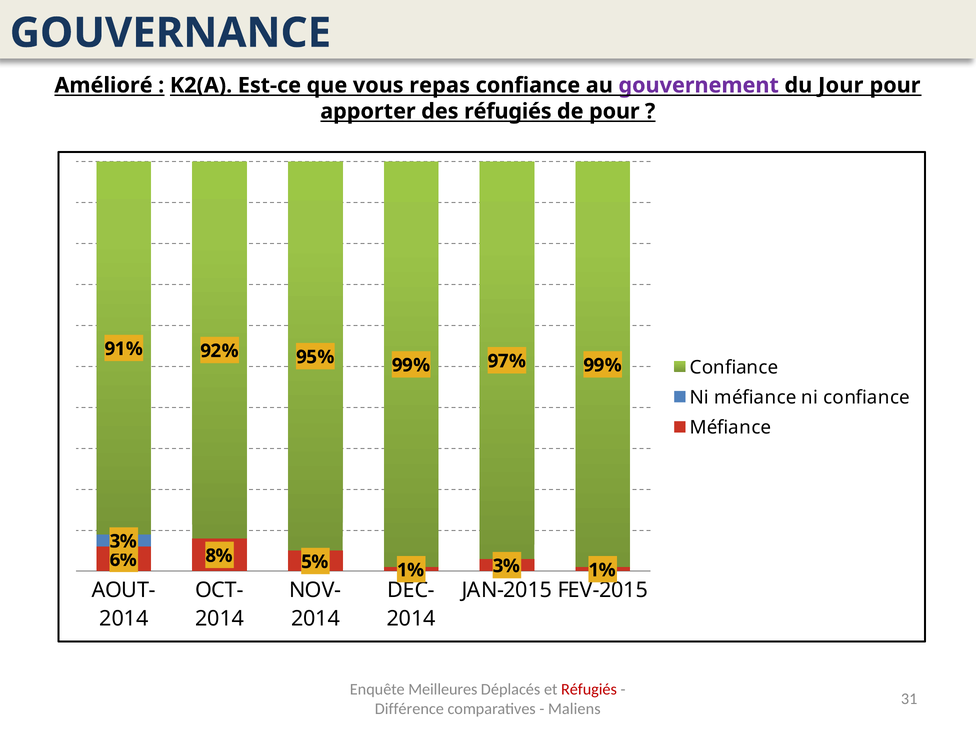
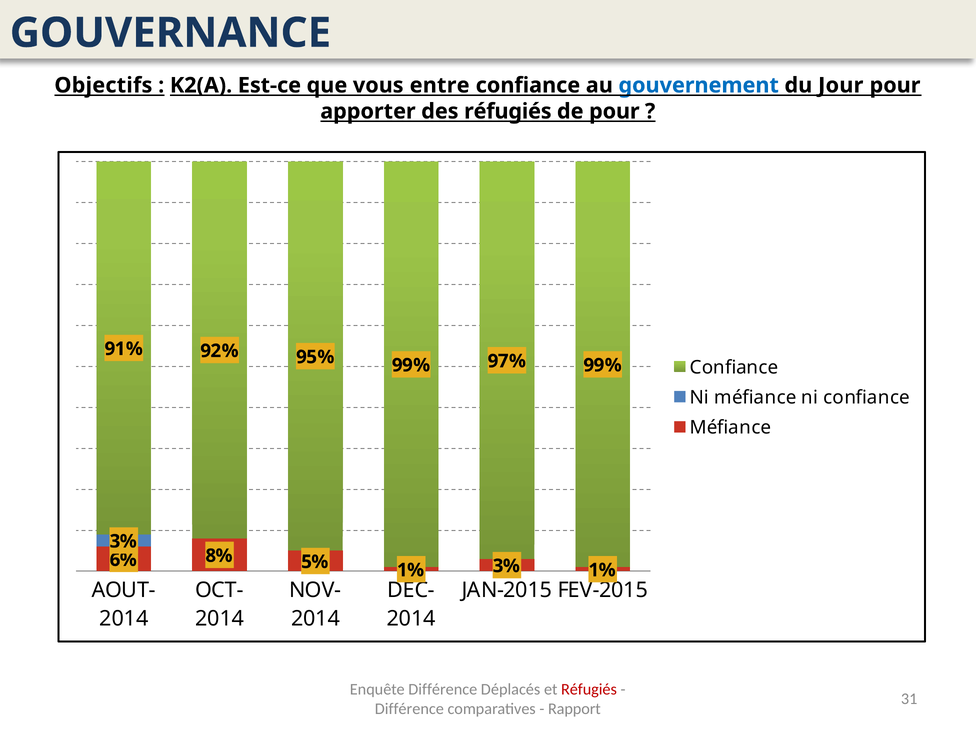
Amélioré: Amélioré -> Objectifs
repas: repas -> entre
gouvernement colour: purple -> blue
Enquête Meilleures: Meilleures -> Différence
Maliens: Maliens -> Rapport
